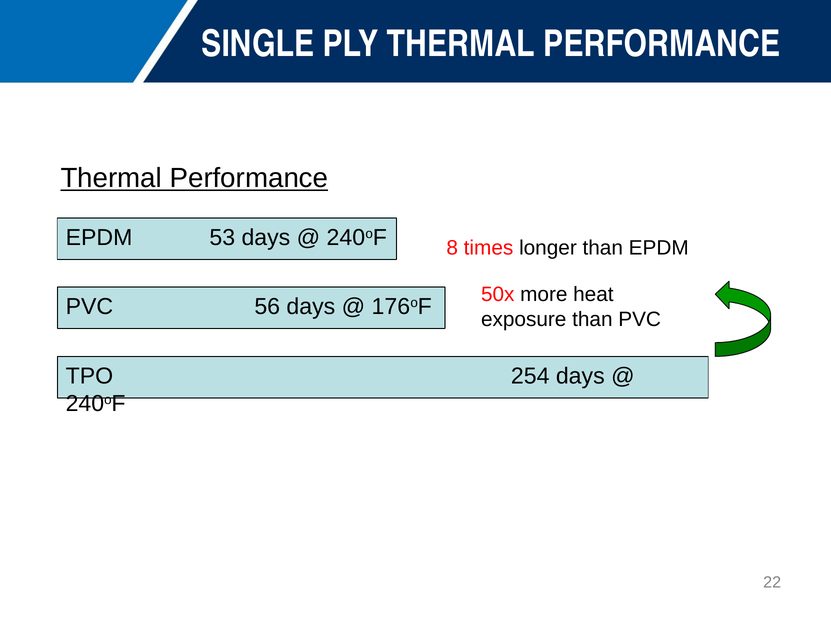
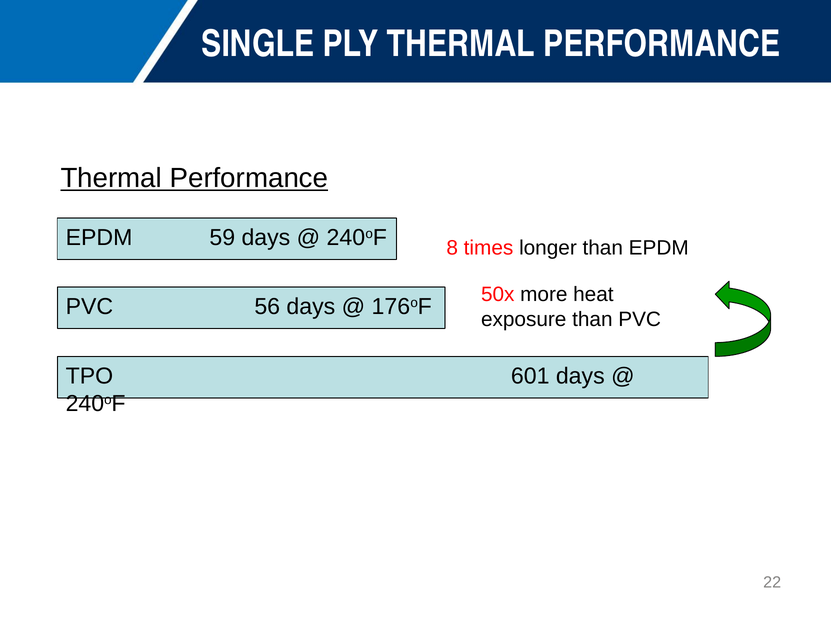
53: 53 -> 59
254: 254 -> 601
